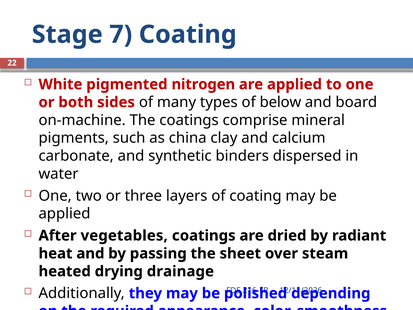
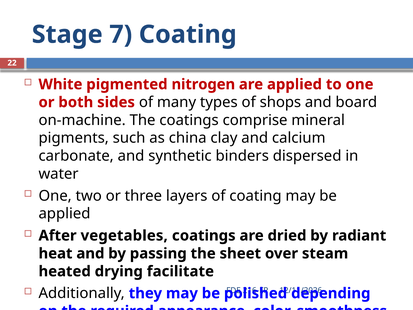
below: below -> shops
drainage: drainage -> facilitate
